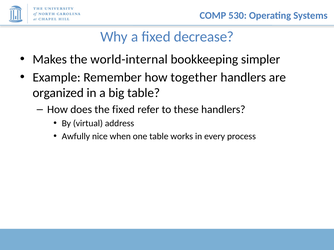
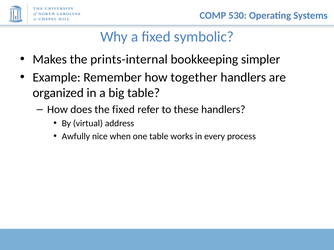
decrease: decrease -> symbolic
world-internal: world-internal -> prints-internal
